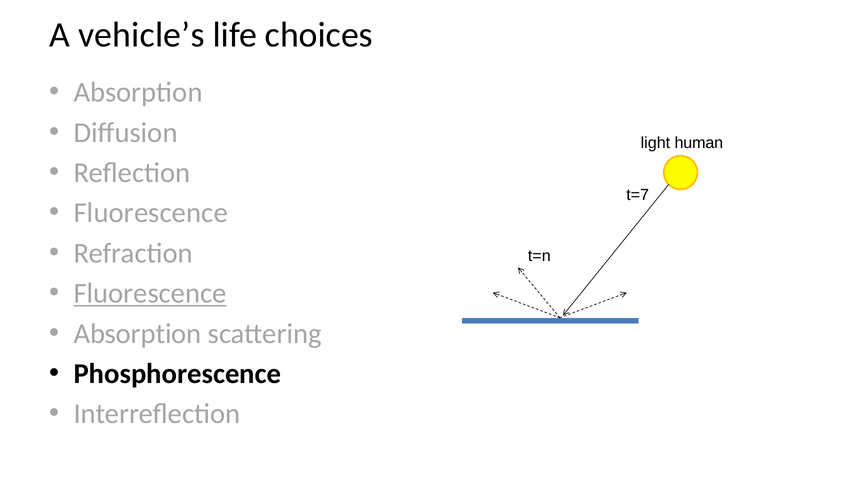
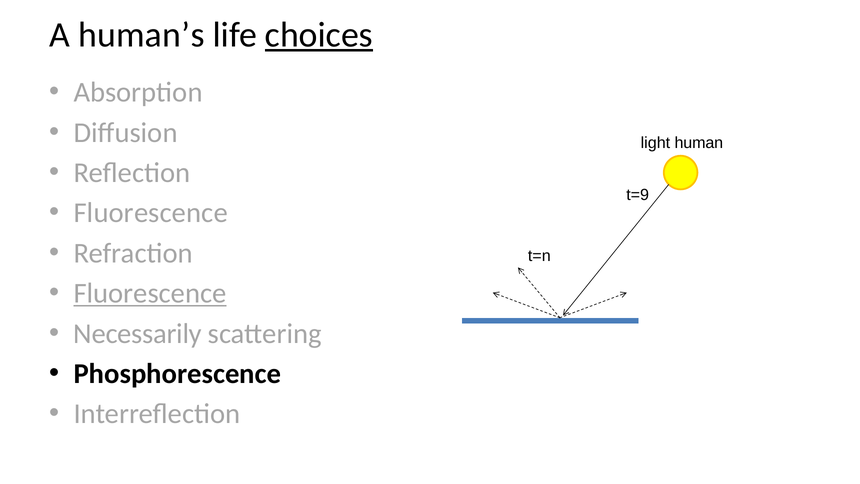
vehicle’s: vehicle’s -> human’s
choices underline: none -> present
t=7: t=7 -> t=9
Absorption at (138, 333): Absorption -> Necessarily
